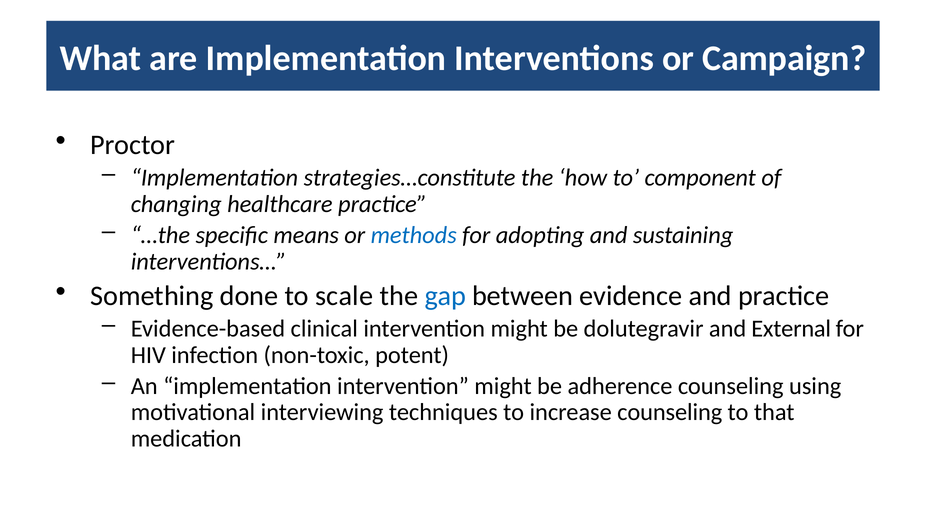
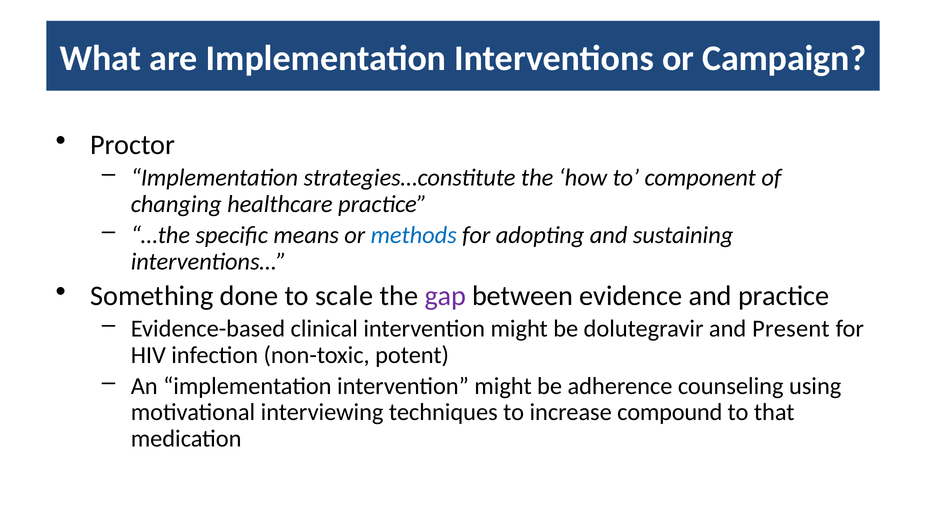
gap colour: blue -> purple
External: External -> Present
increase counseling: counseling -> compound
